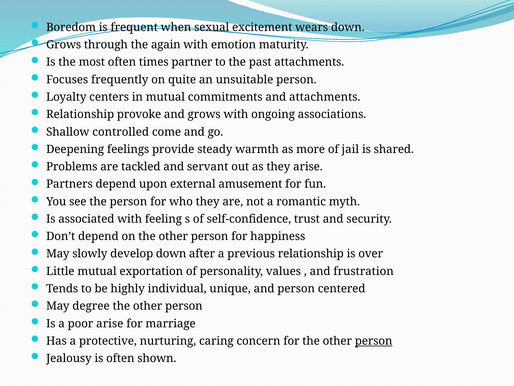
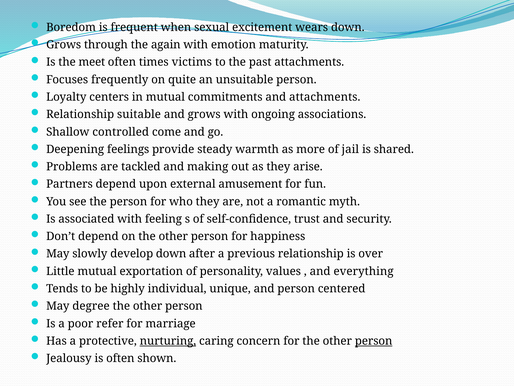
most: most -> meet
partner: partner -> victims
provoke: provoke -> suitable
servant: servant -> making
frustration: frustration -> everything
poor arise: arise -> refer
nurturing underline: none -> present
